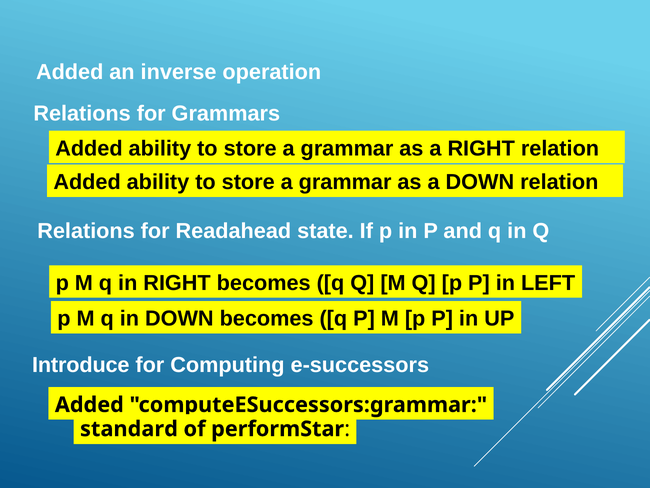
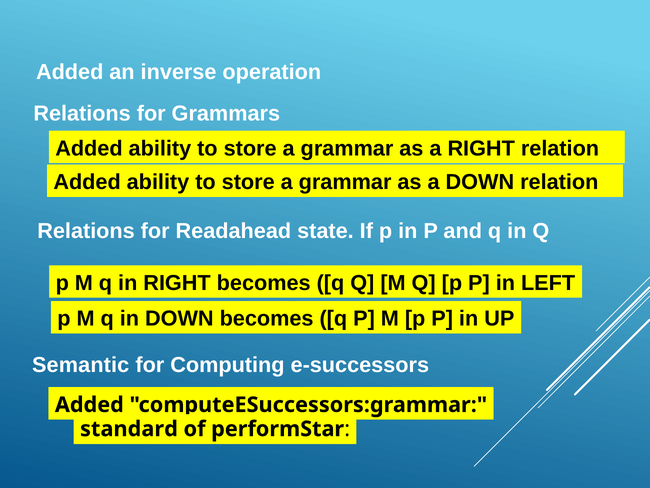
Introduce: Introduce -> Semantic
